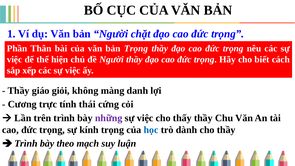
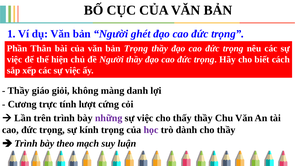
chặt: chặt -> ghét
thái: thái -> lượt
học colour: blue -> purple
